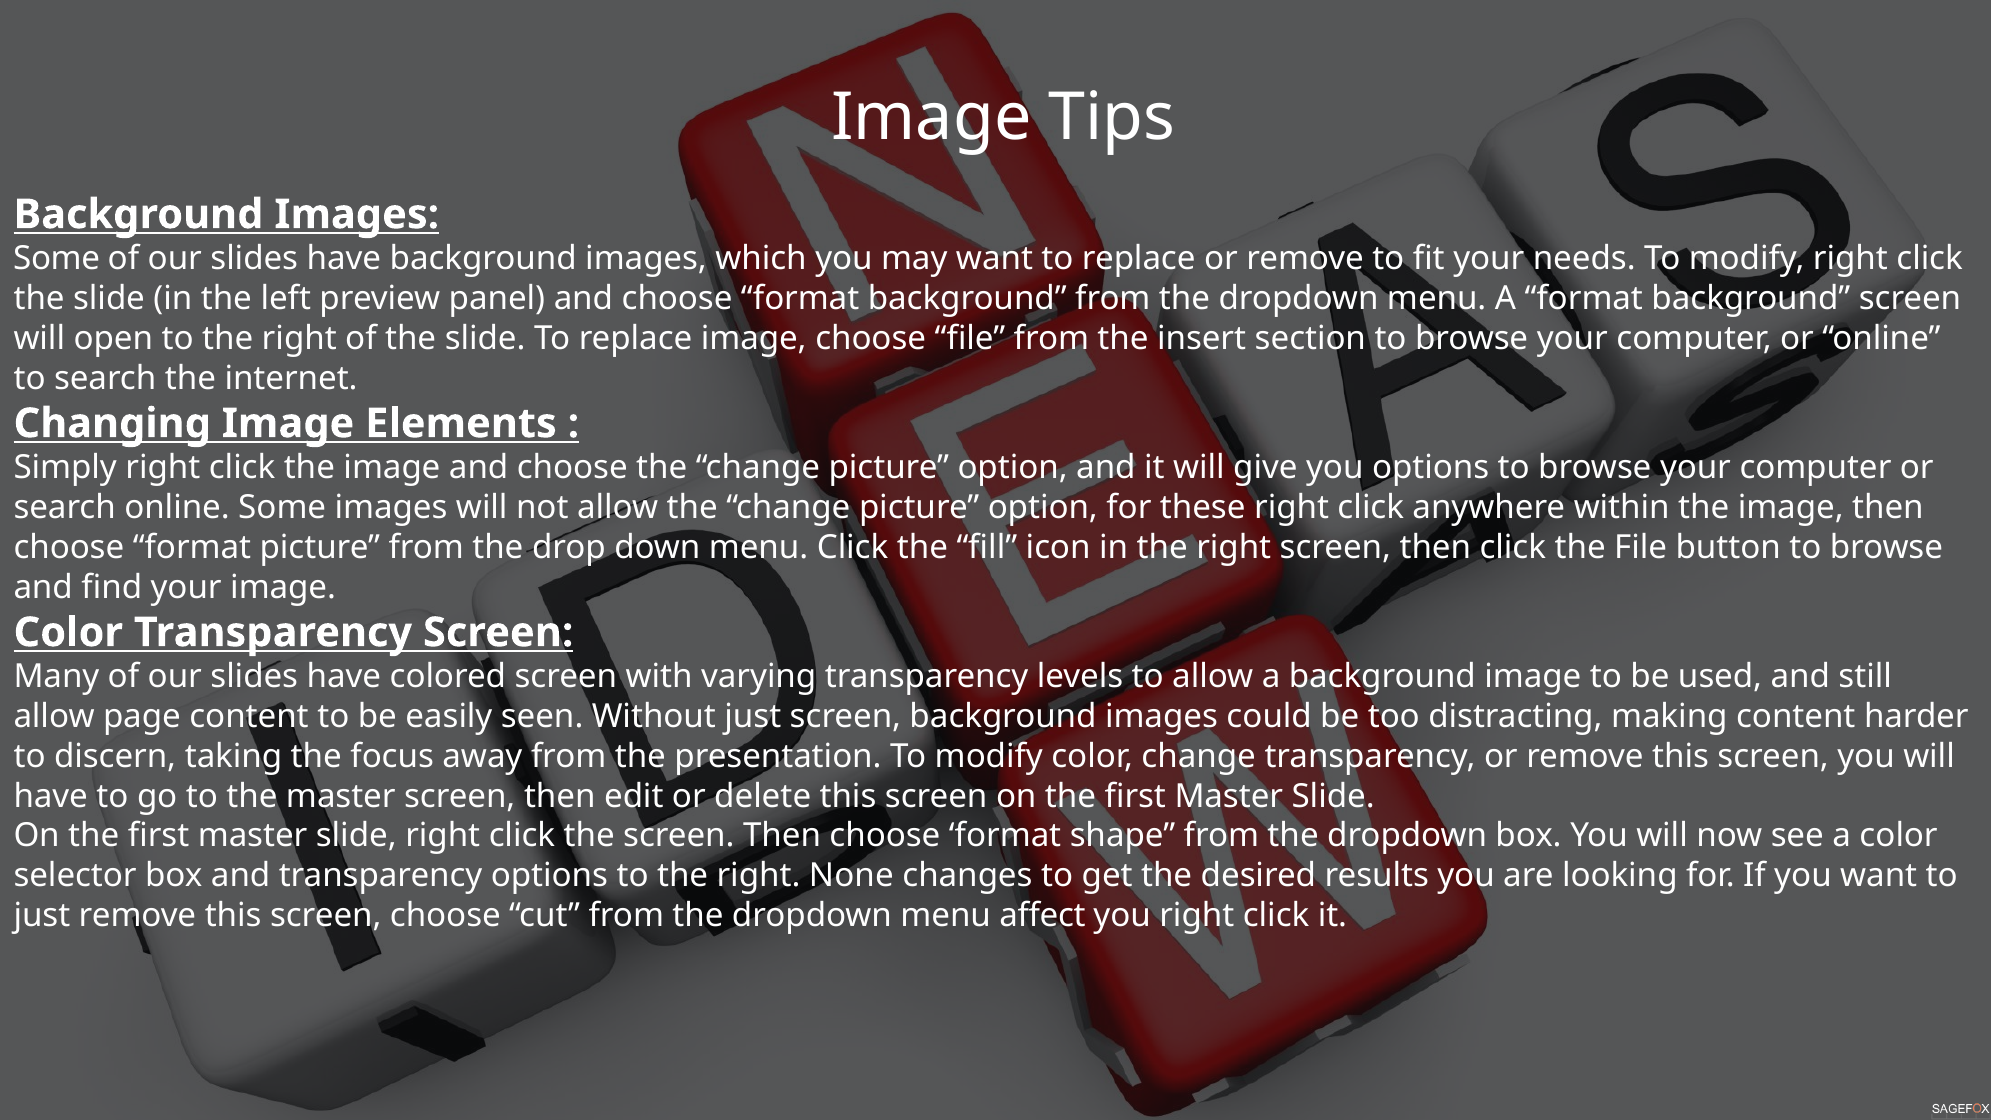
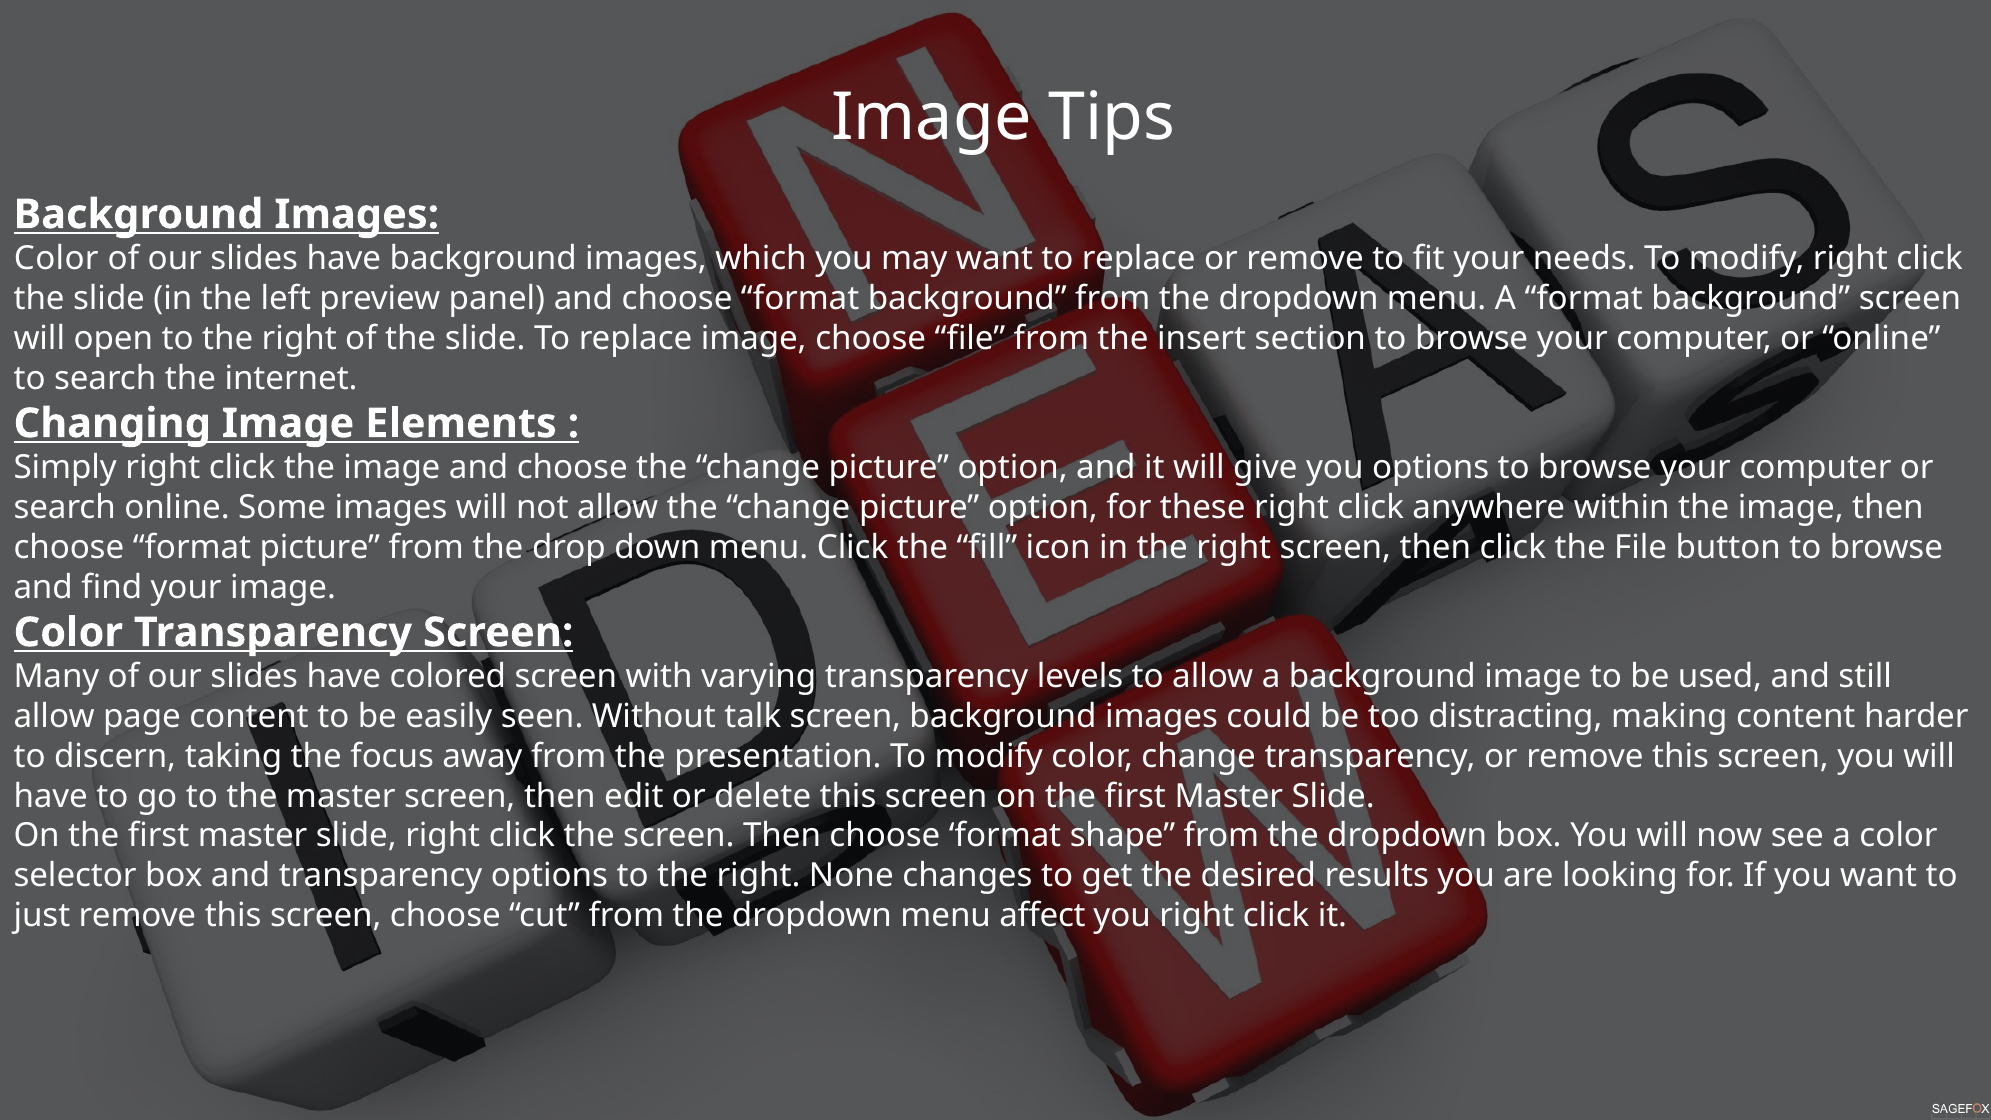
Some at (57, 259): Some -> Color
Without just: just -> talk
